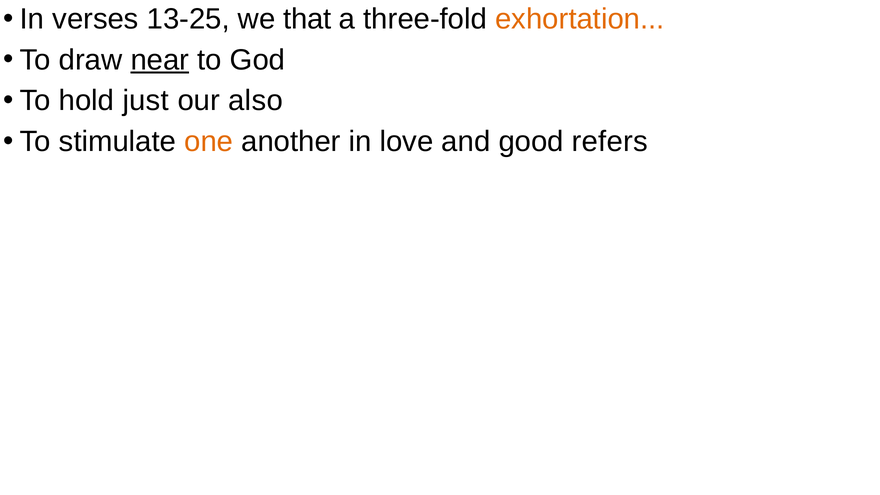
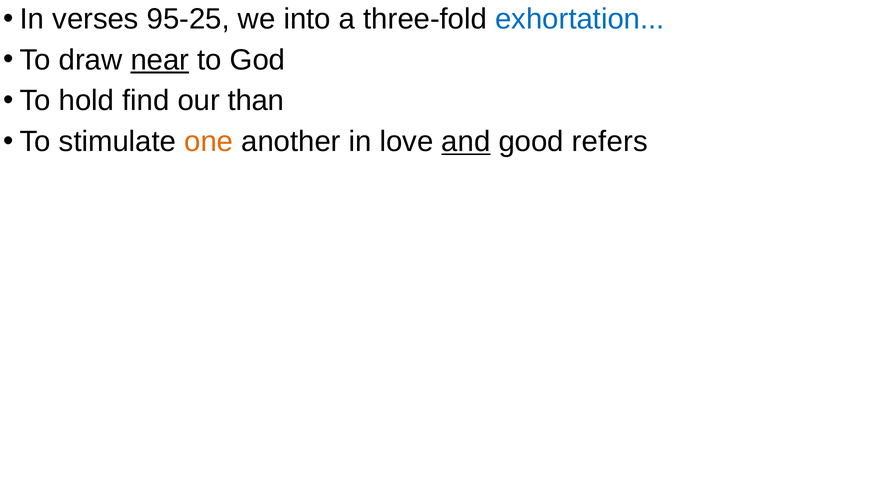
13-25: 13-25 -> 95-25
that: that -> into
exhortation colour: orange -> blue
just: just -> find
also: also -> than
and underline: none -> present
